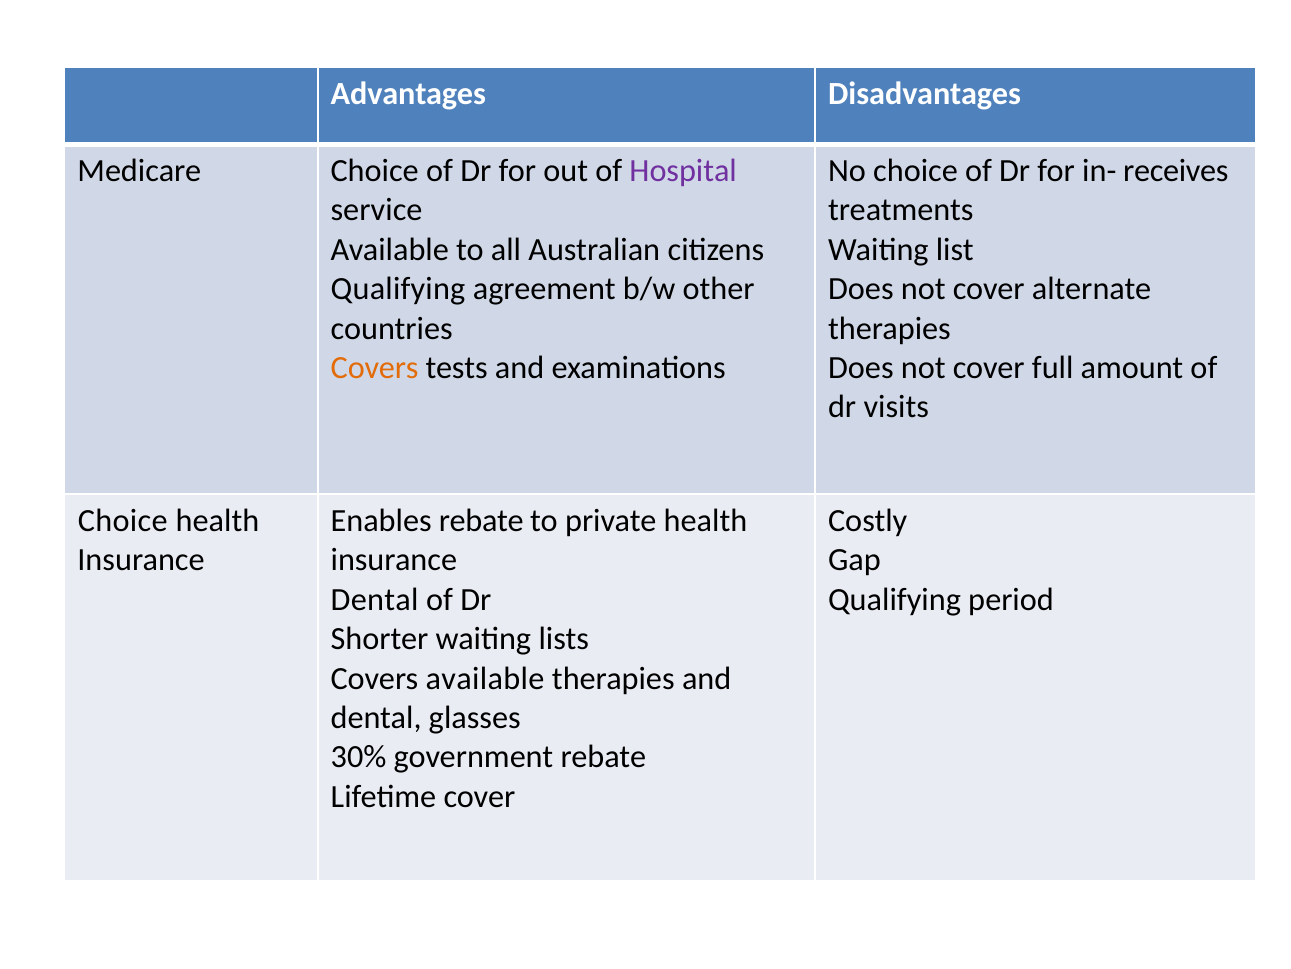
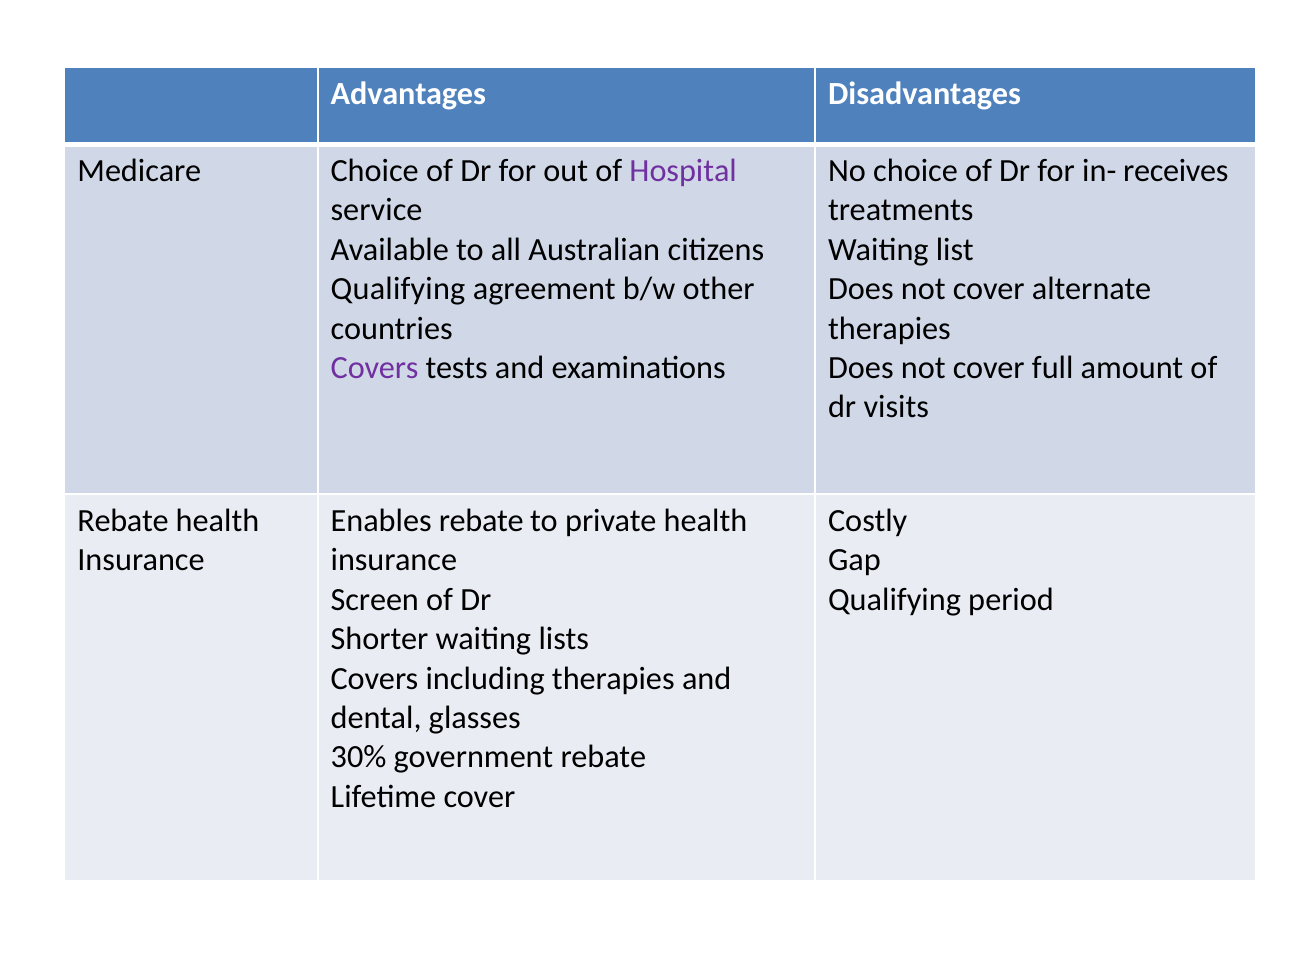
Covers at (375, 368) colour: orange -> purple
Choice at (123, 520): Choice -> Rebate
Dental at (375, 599): Dental -> Screen
Covers available: available -> including
